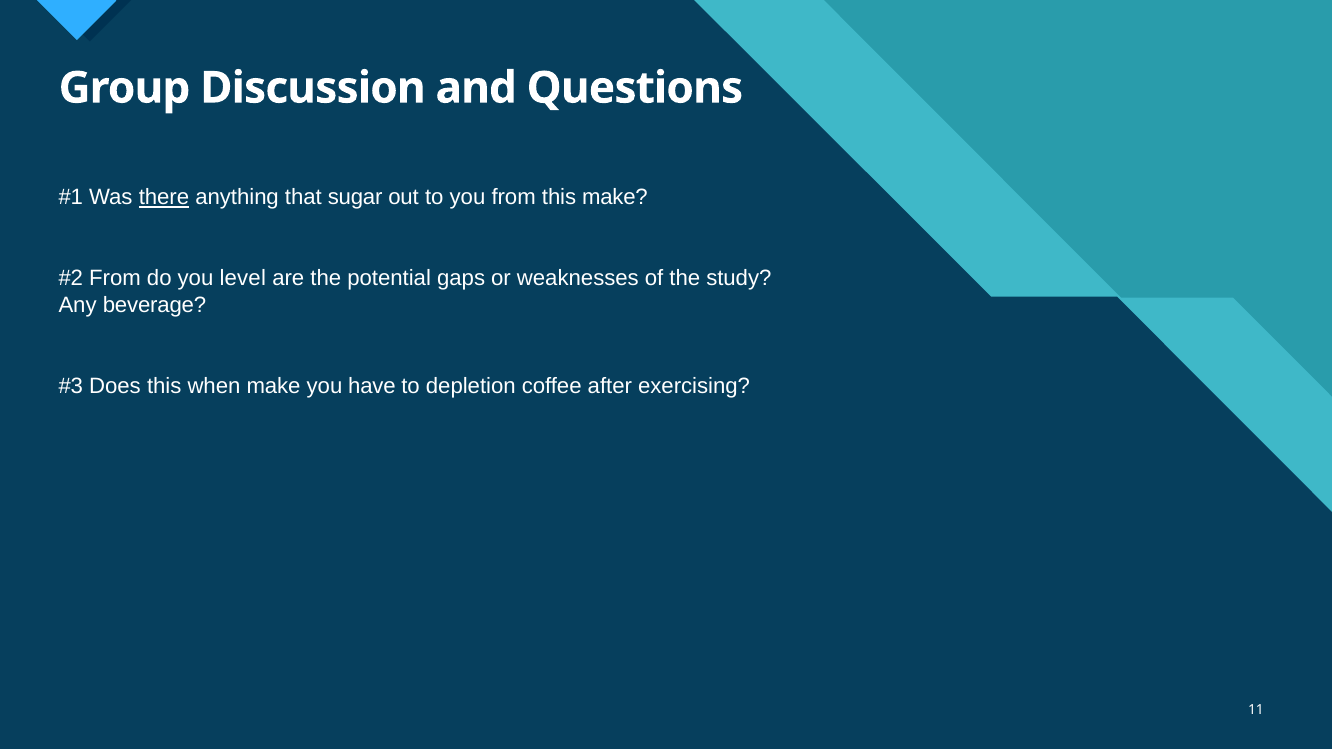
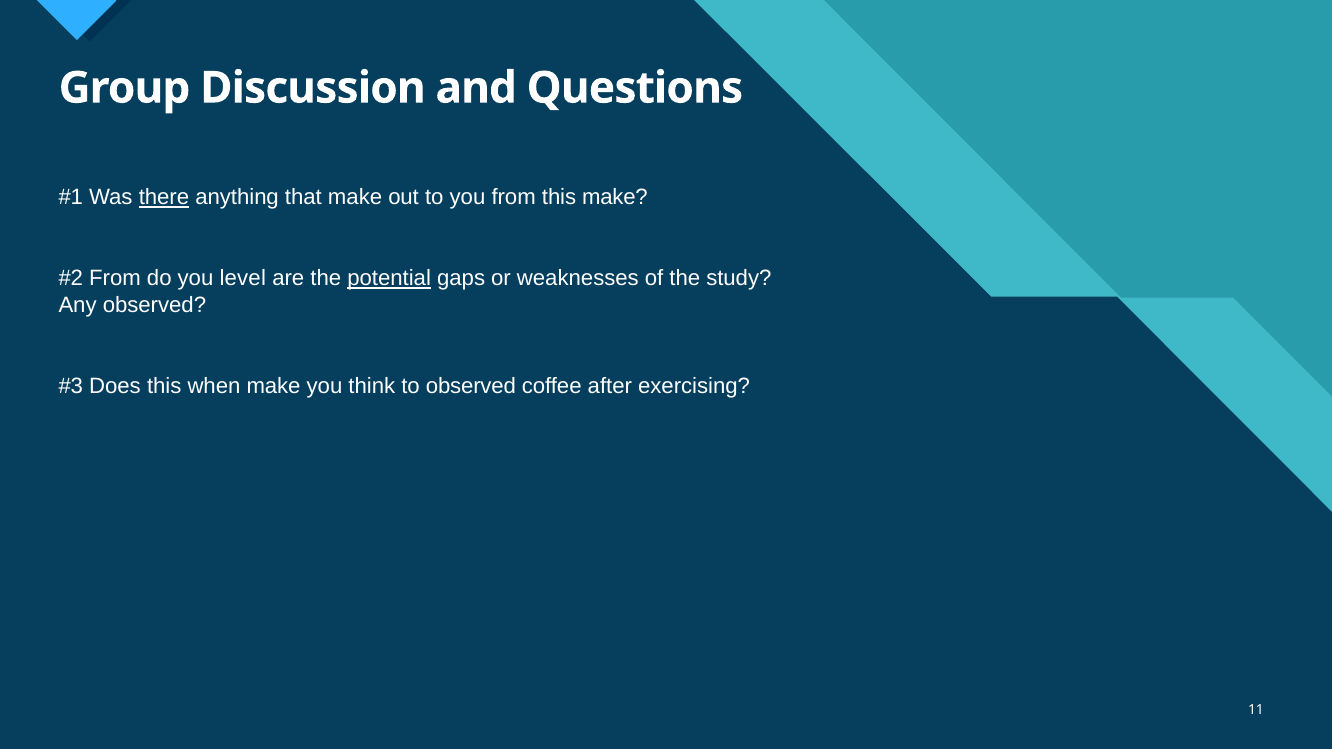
that sugar: sugar -> make
potential underline: none -> present
Any beverage: beverage -> observed
have: have -> think
to depletion: depletion -> observed
